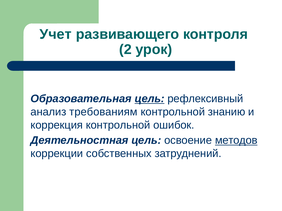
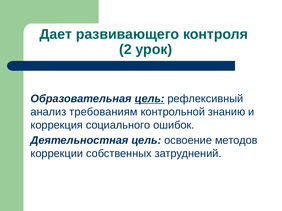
Учет: Учет -> Дает
коррекция контрольной: контрольной -> социального
методов underline: present -> none
